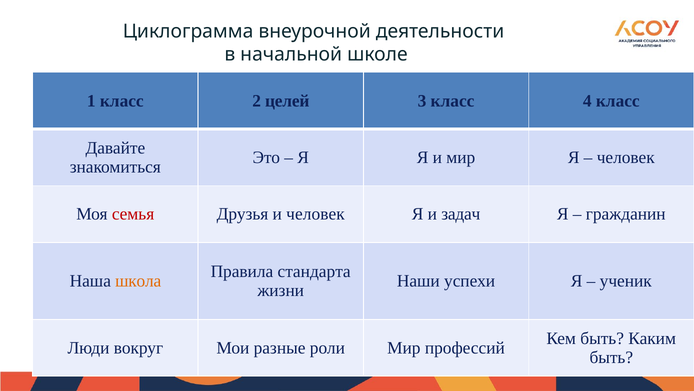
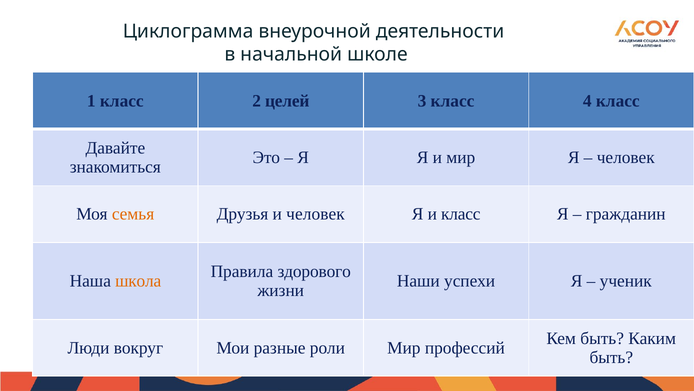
семья colour: red -> orange
и задач: задач -> класс
стандарта: стандарта -> здорового
